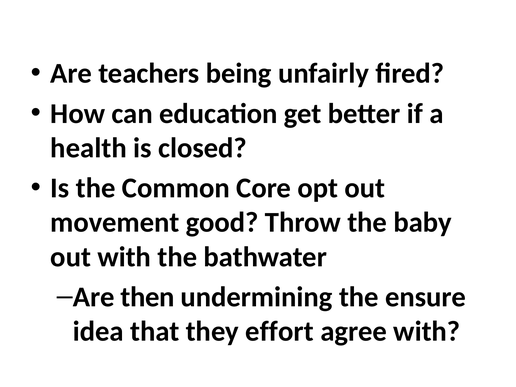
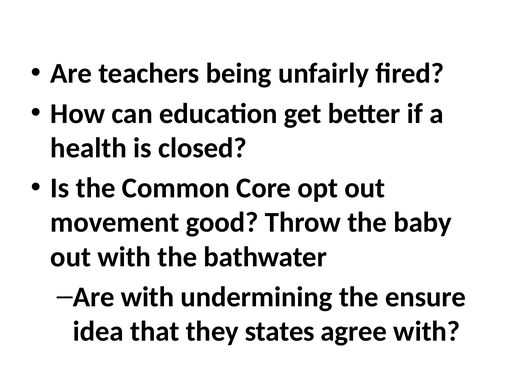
Are then: then -> with
effort: effort -> states
